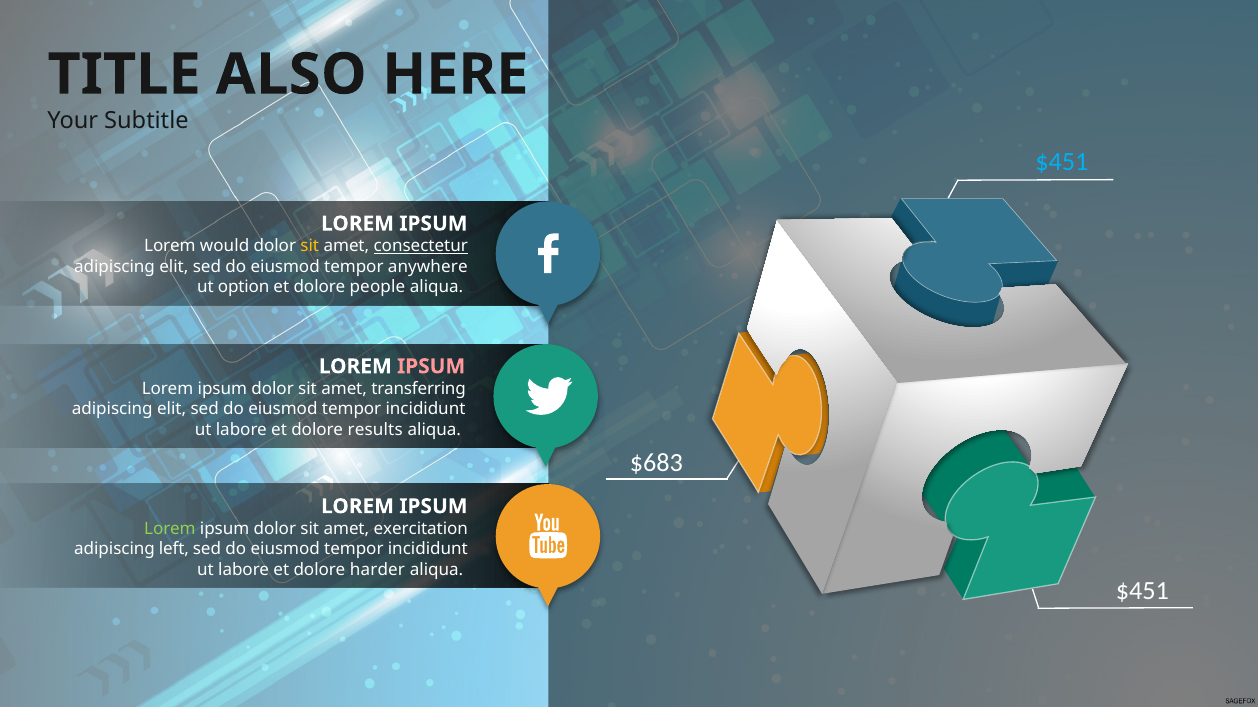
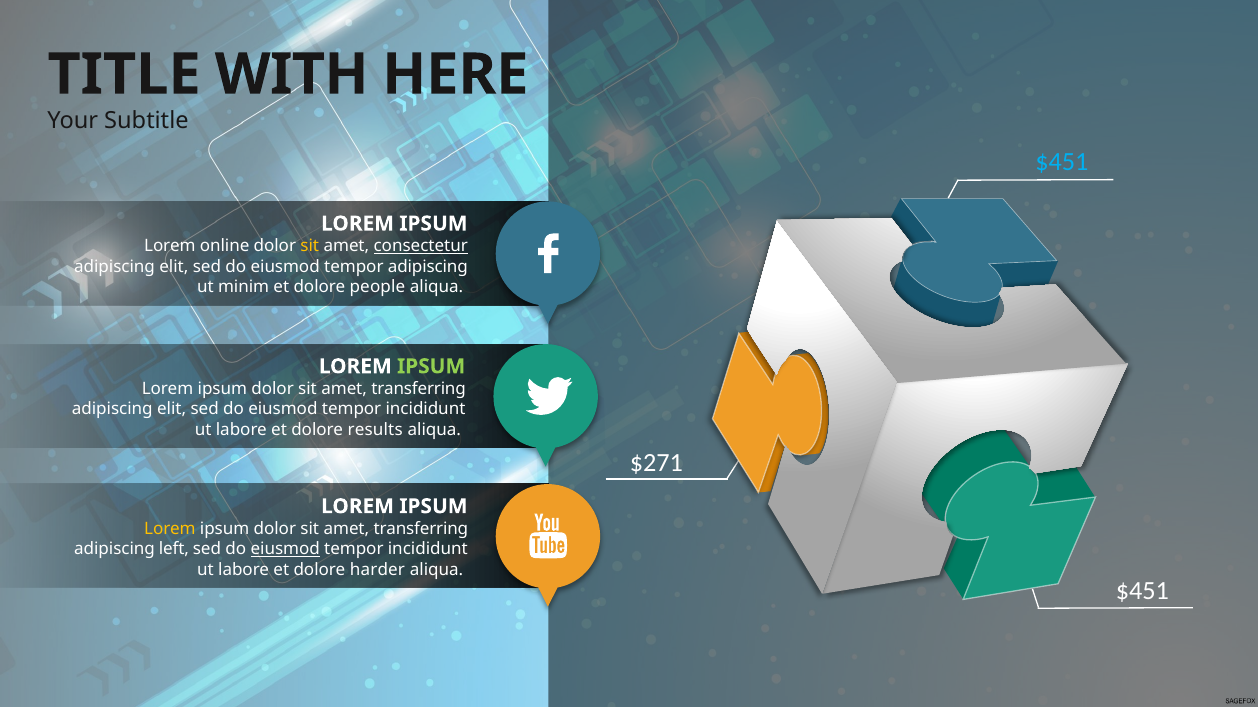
ALSO: ALSO -> WITH
would: would -> online
tempor anywhere: anywhere -> adipiscing
option: option -> minim
IPSUM at (431, 367) colour: pink -> light green
$683: $683 -> $271
Lorem at (170, 529) colour: light green -> yellow
exercitation at (421, 529): exercitation -> transferring
eiusmod at (285, 550) underline: none -> present
